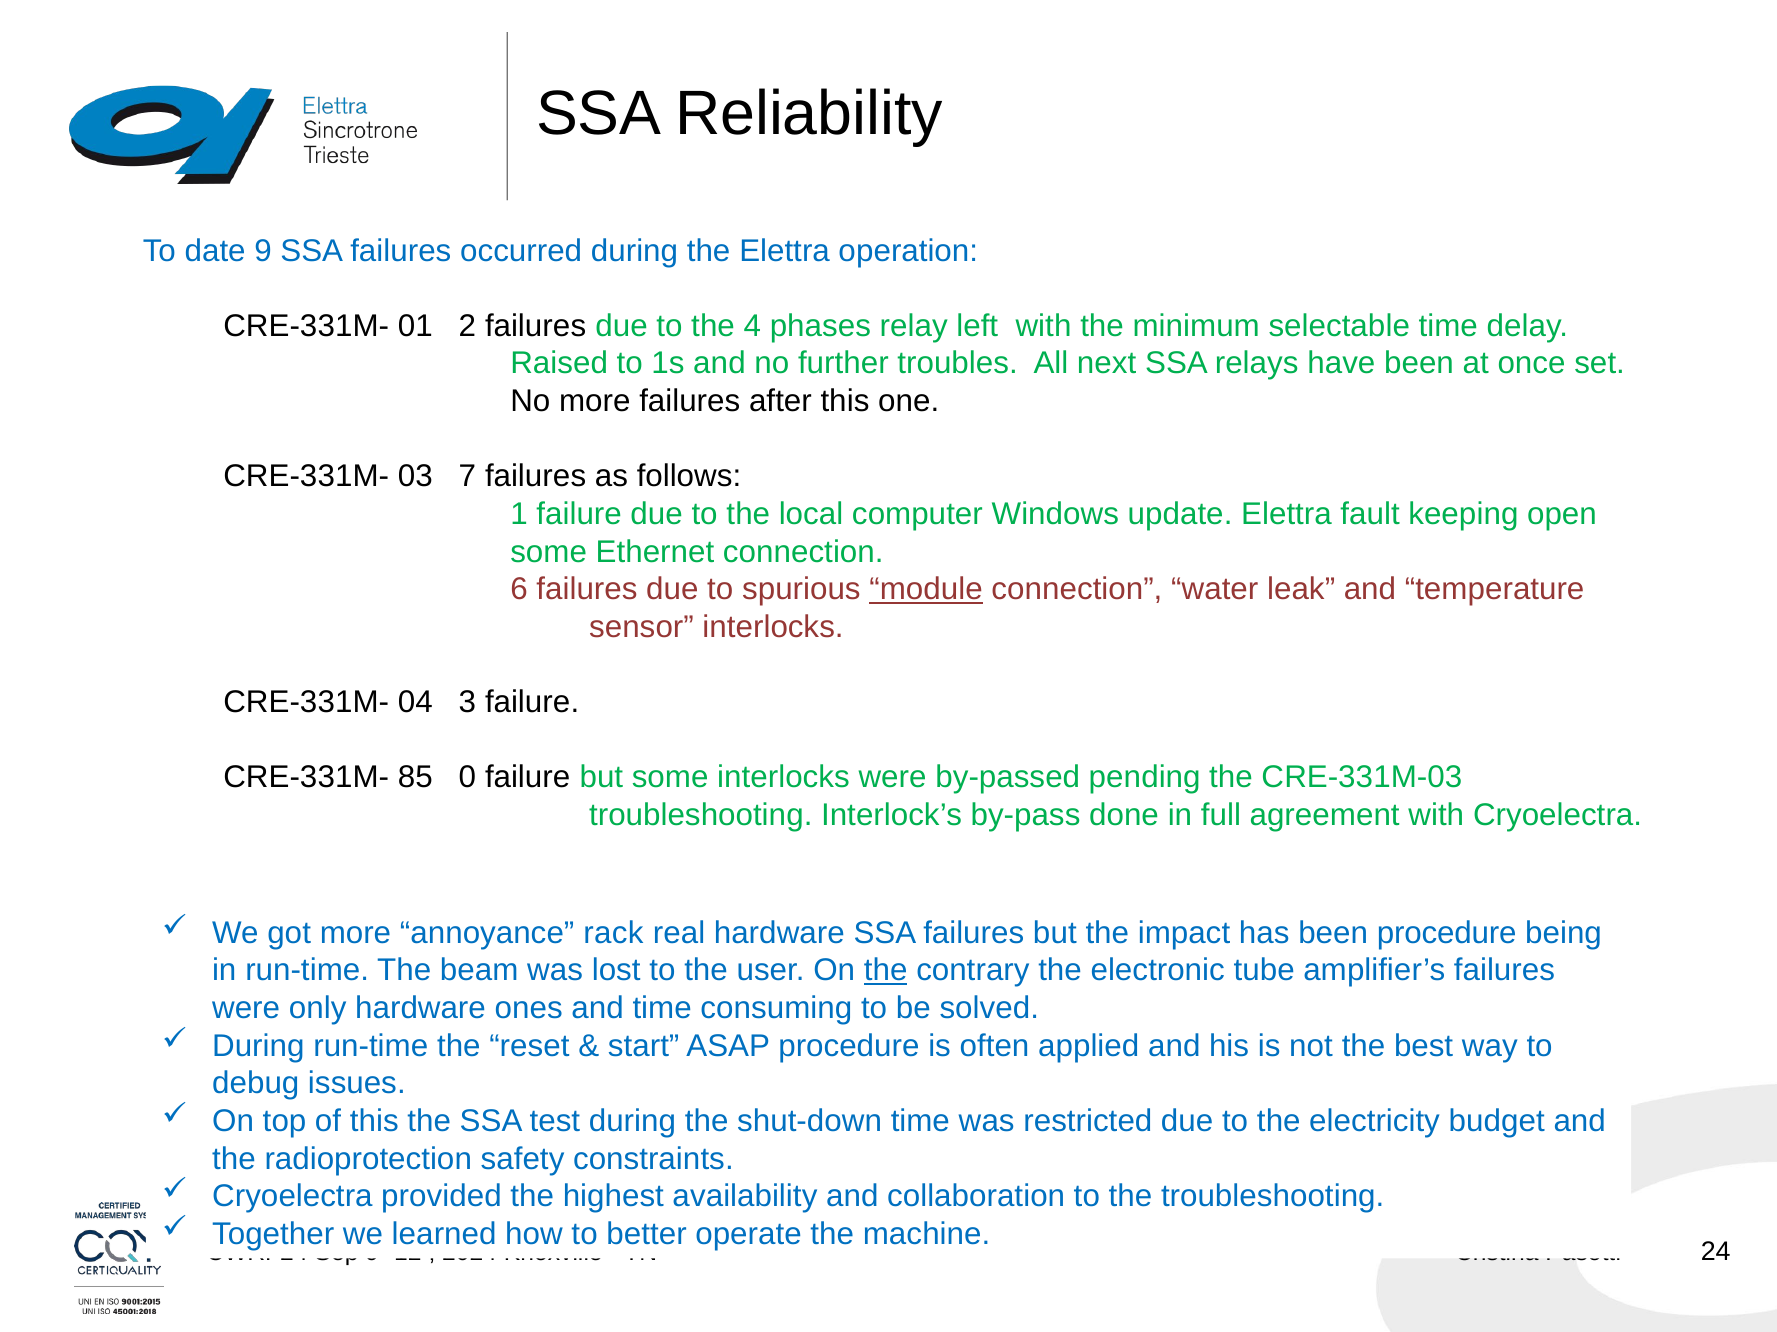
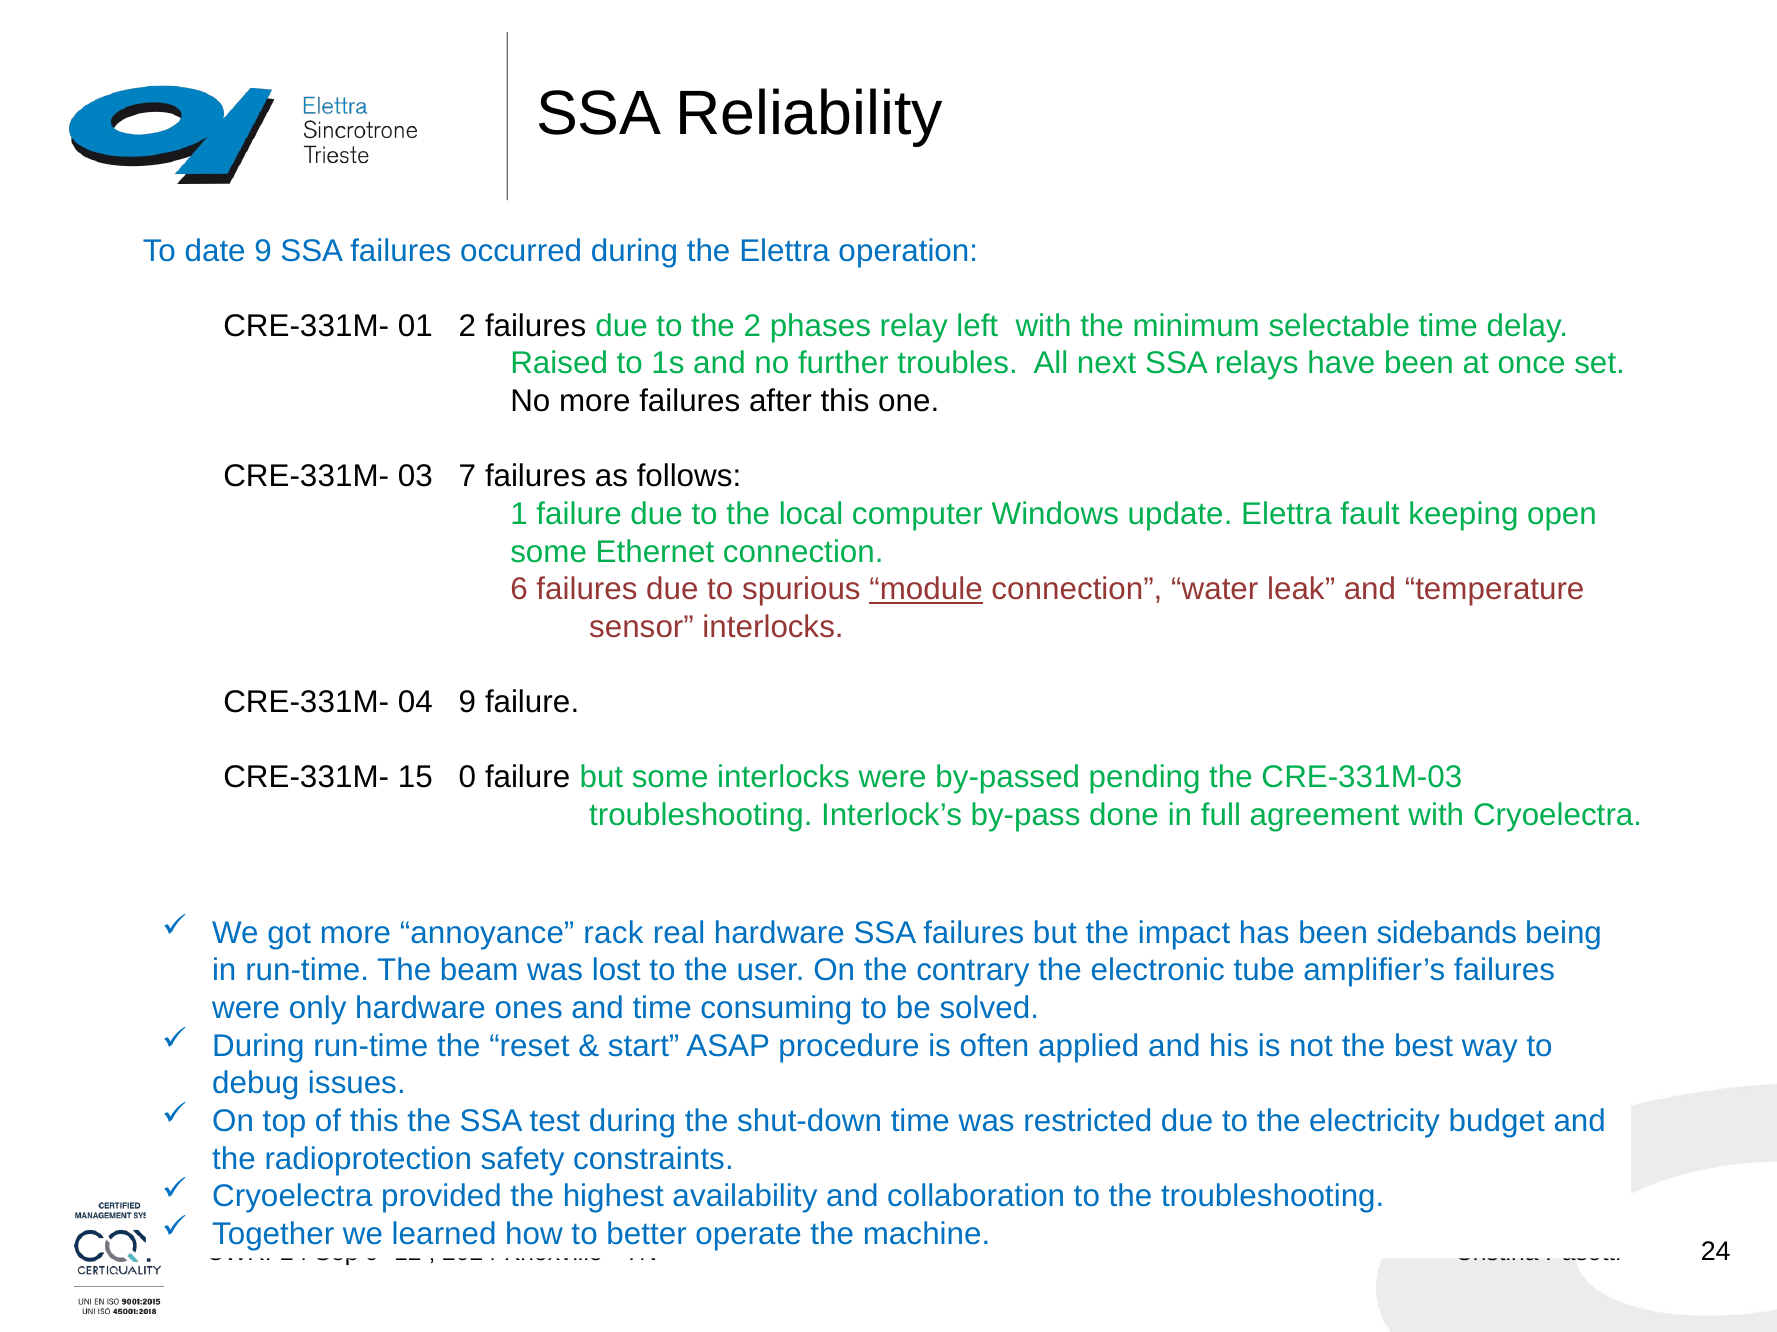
the 4: 4 -> 2
04 3: 3 -> 9
85: 85 -> 15
been procedure: procedure -> sidebands
the at (886, 971) underline: present -> none
